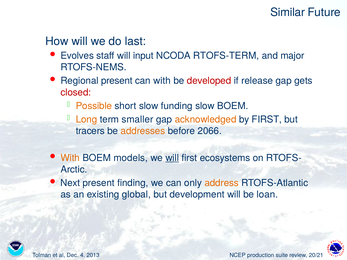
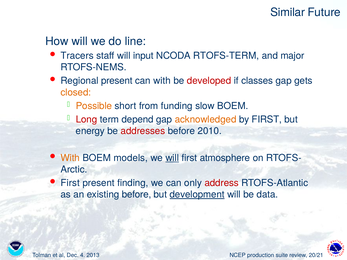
last: last -> line
Evolves: Evolves -> Tracers
release: release -> classes
closed colour: red -> orange
short slow: slow -> from
Long colour: orange -> red
smaller: smaller -> depend
tracers: tracers -> energy
addresses colour: orange -> red
2066: 2066 -> 2010
ecosystems: ecosystems -> atmosphere
Next at (70, 183): Next -> First
address colour: orange -> red
existing global: global -> before
development underline: none -> present
loan: loan -> data
